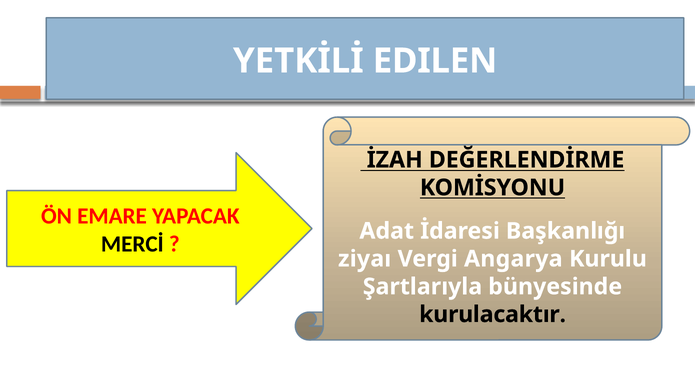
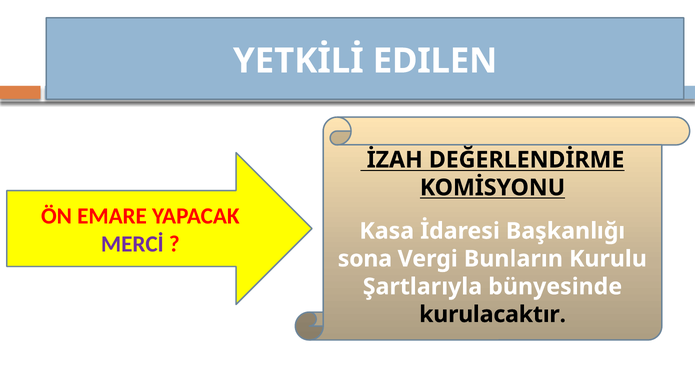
Adat: Adat -> Kasa
MERCİ colour: black -> purple
ziyaı: ziyaı -> sona
Angarya: Angarya -> Bunların
